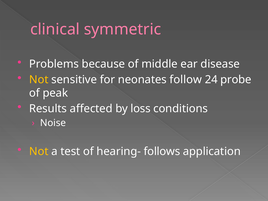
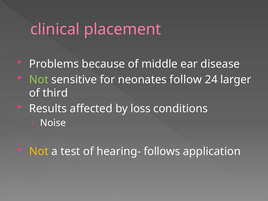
symmetric: symmetric -> placement
Not at (39, 80) colour: yellow -> light green
probe: probe -> larger
peak: peak -> third
